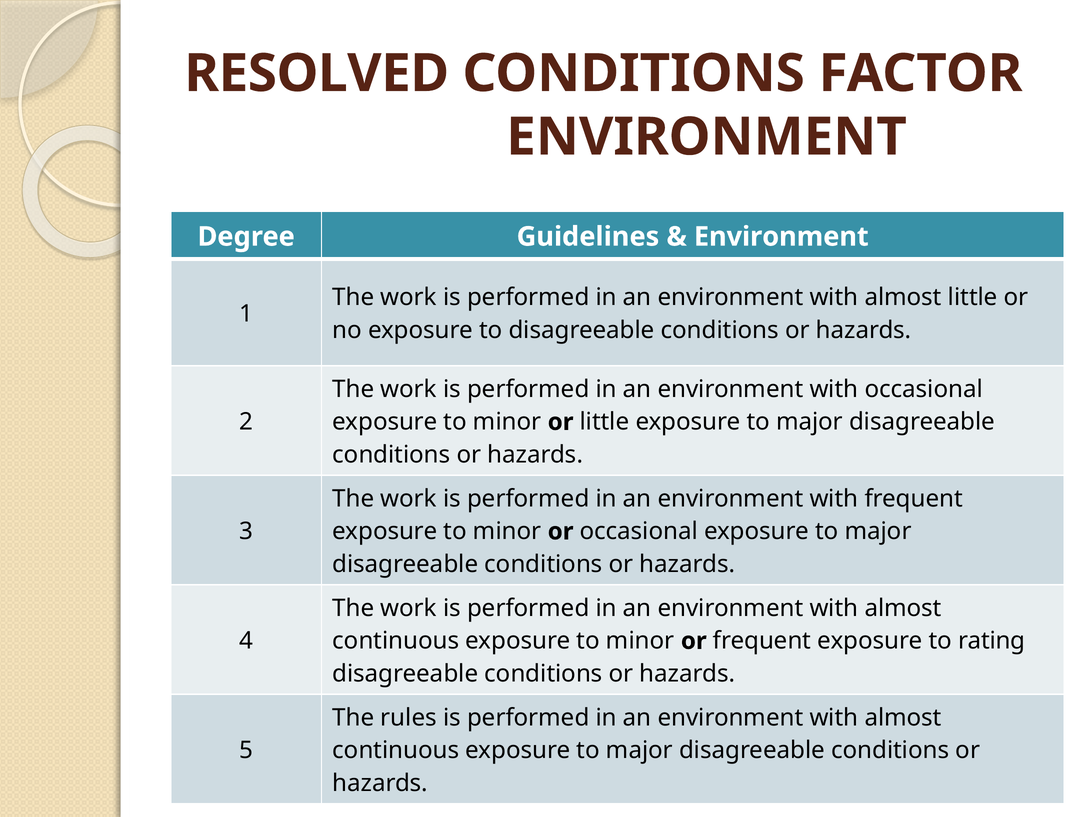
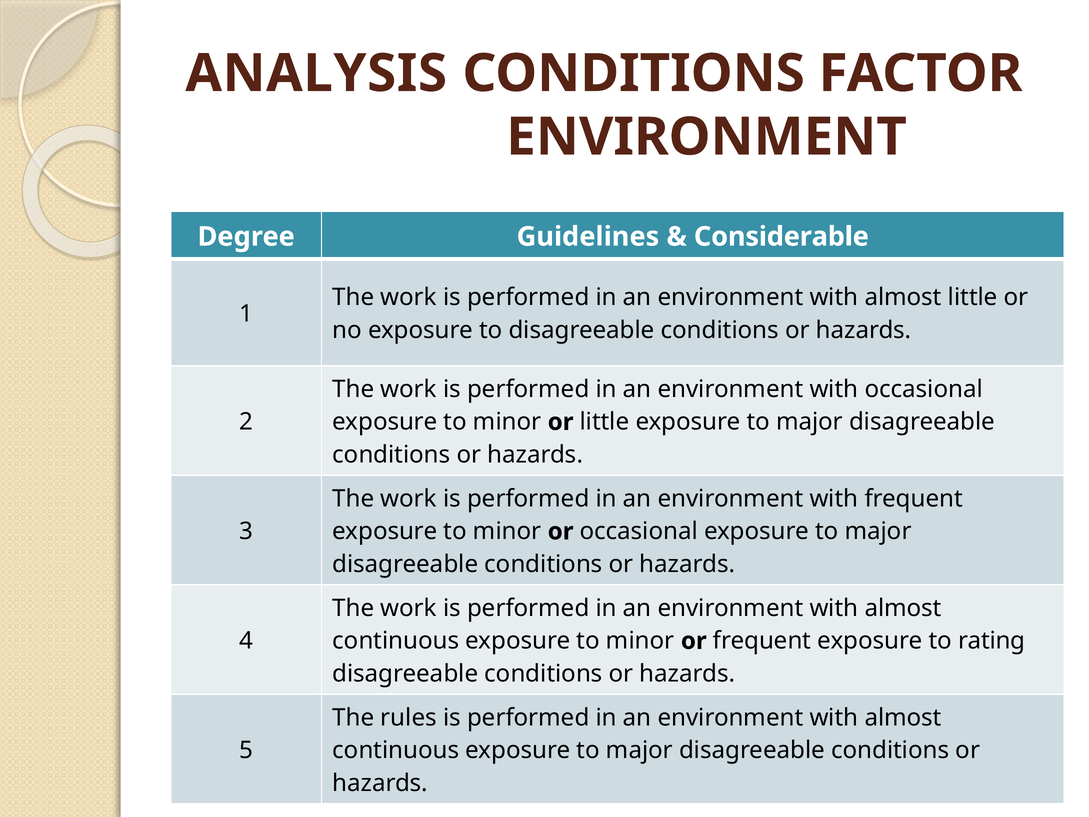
RESOLVED: RESOLVED -> ANALYSIS
Environment at (781, 237): Environment -> Considerable
